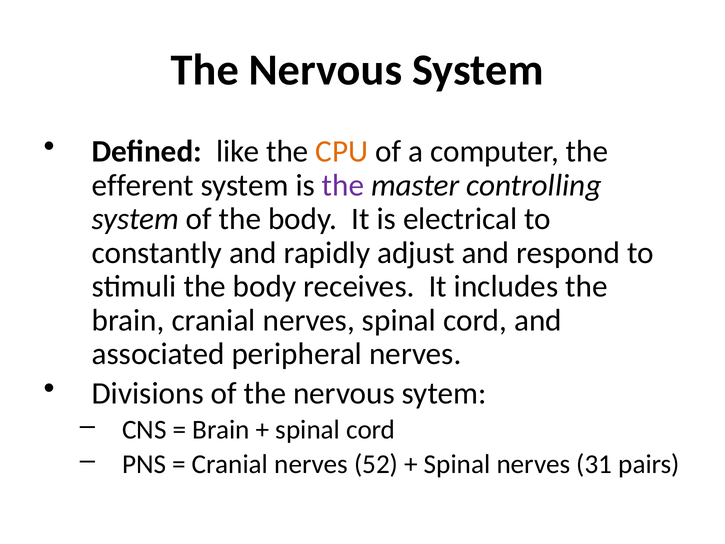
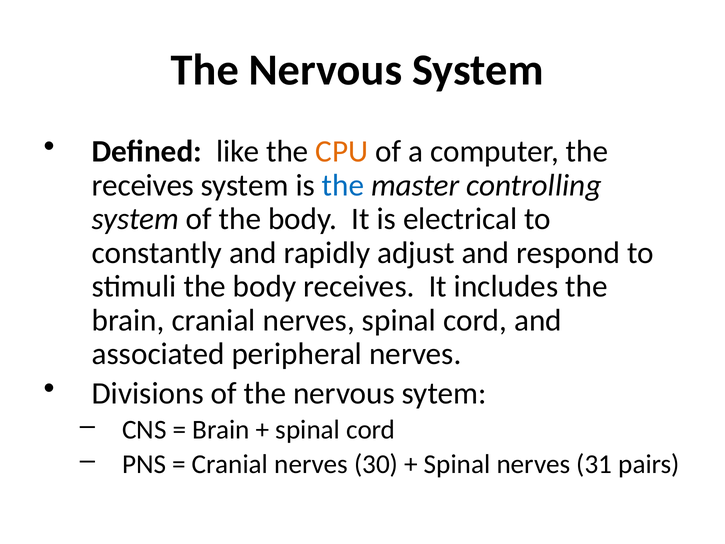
efferent at (143, 185): efferent -> receives
the at (343, 185) colour: purple -> blue
52: 52 -> 30
